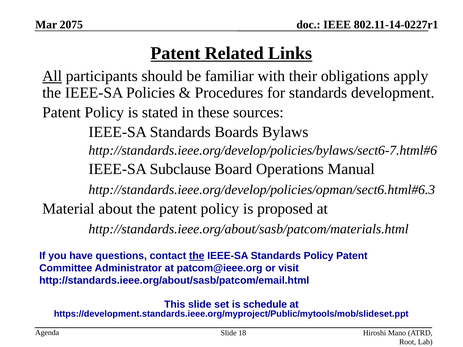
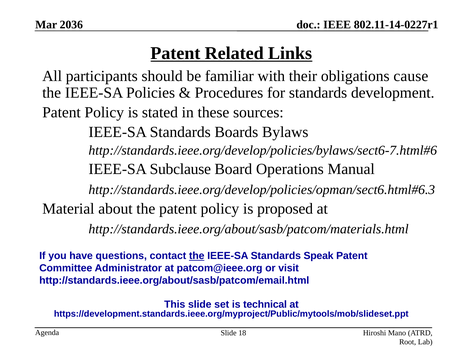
2075: 2075 -> 2036
All underline: present -> none
apply: apply -> cause
Standards Policy: Policy -> Speak
schedule: schedule -> technical
